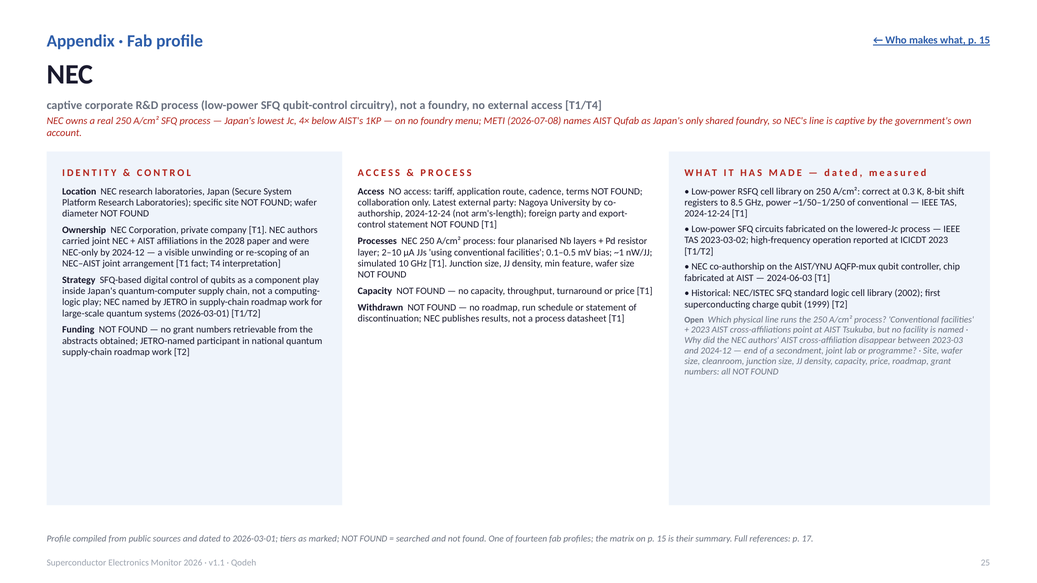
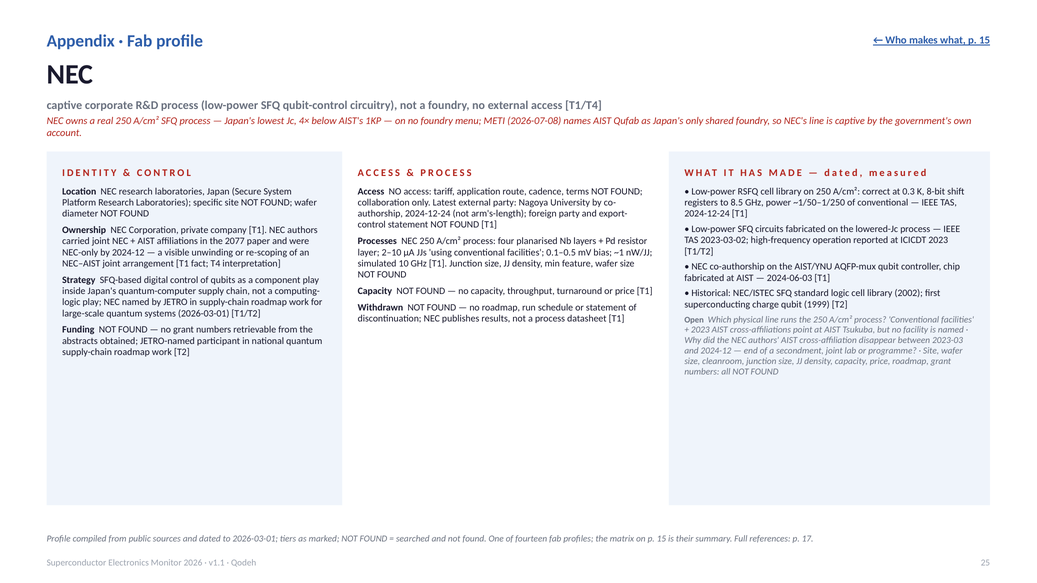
2028: 2028 -> 2077
